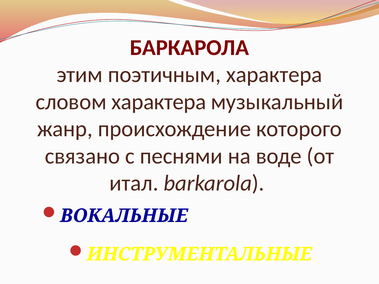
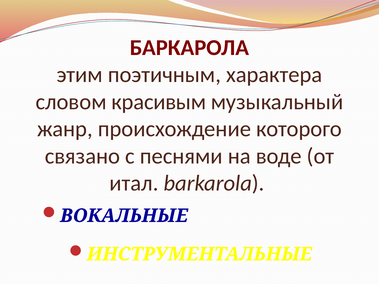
словом характера: характера -> красивым
